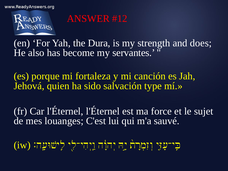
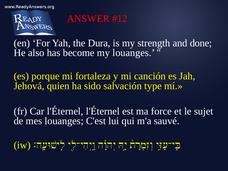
does: does -> done
my servantes: servantes -> louanges
